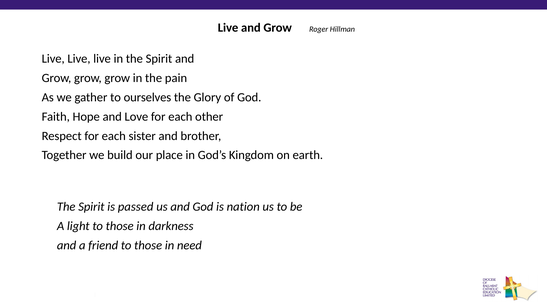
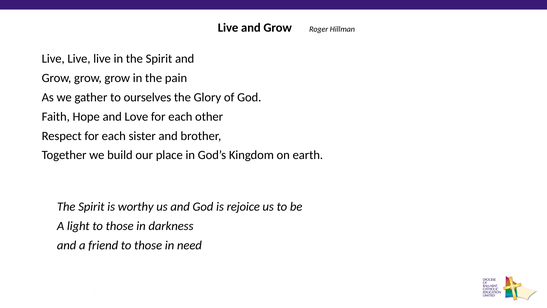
passed: passed -> worthy
nation: nation -> rejoice
